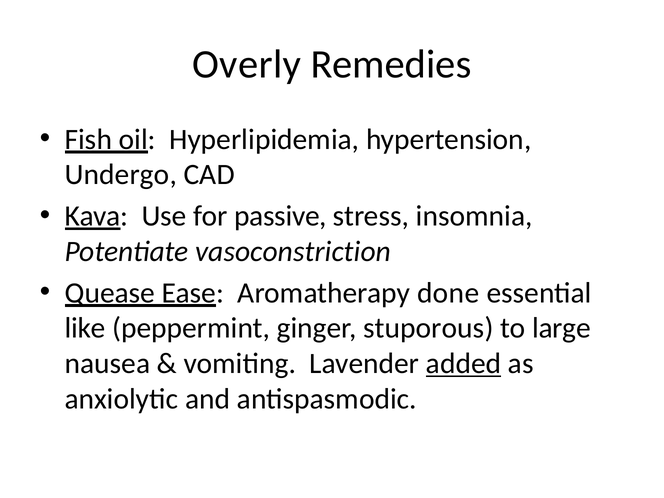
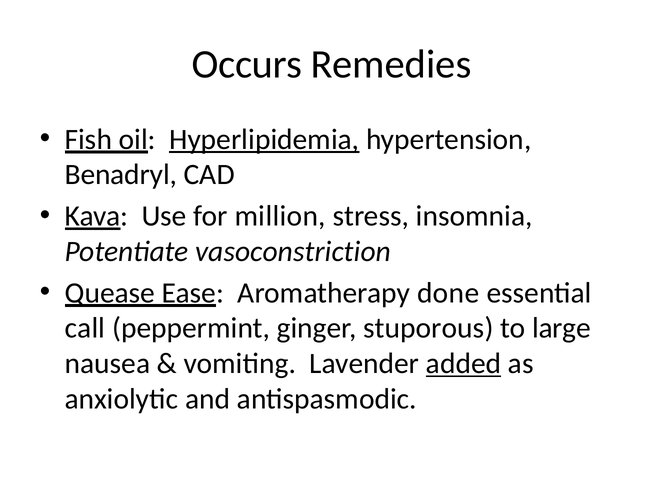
Overly: Overly -> Occurs
Hyperlipidemia underline: none -> present
Undergo: Undergo -> Benadryl
passive: passive -> million
like: like -> call
